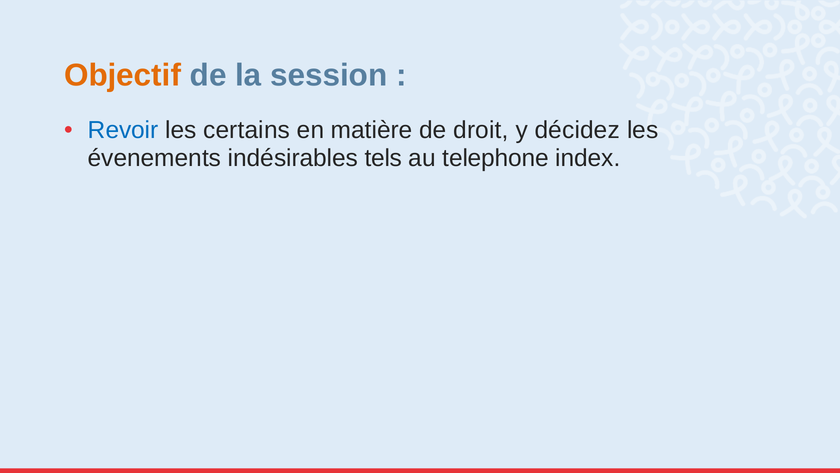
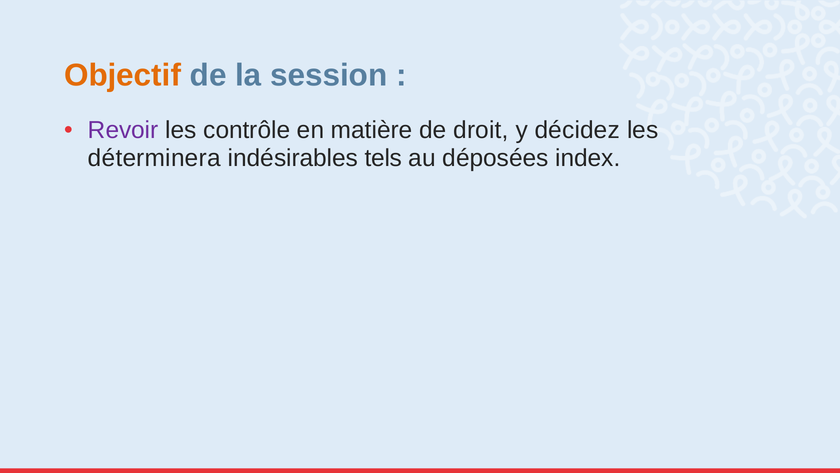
Revoir colour: blue -> purple
certains: certains -> contrôle
évenements: évenements -> déterminera
telephone: telephone -> déposées
